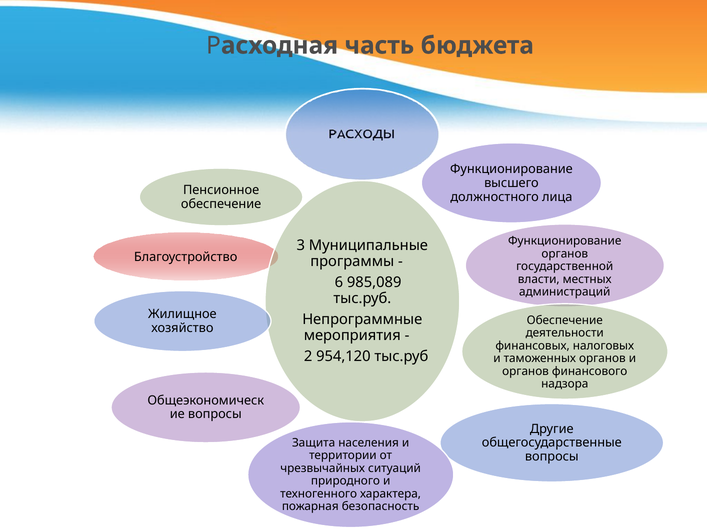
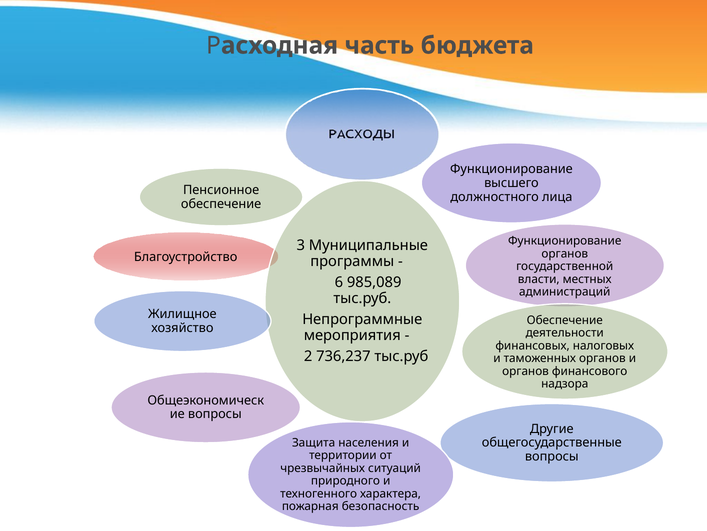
954,120: 954,120 -> 736,237
